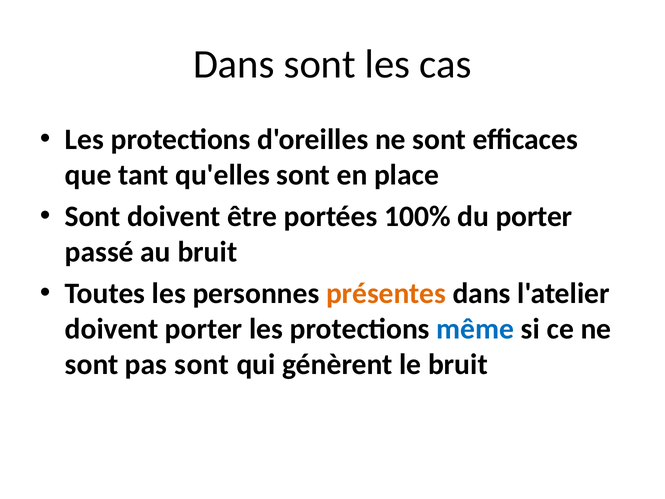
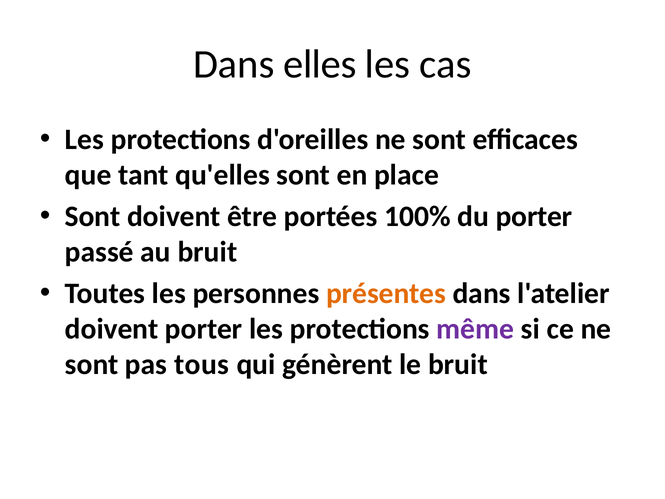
Dans sont: sont -> elles
même colour: blue -> purple
pas sont: sont -> tous
